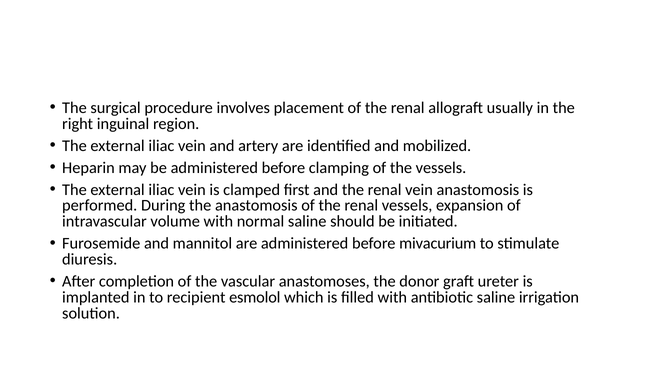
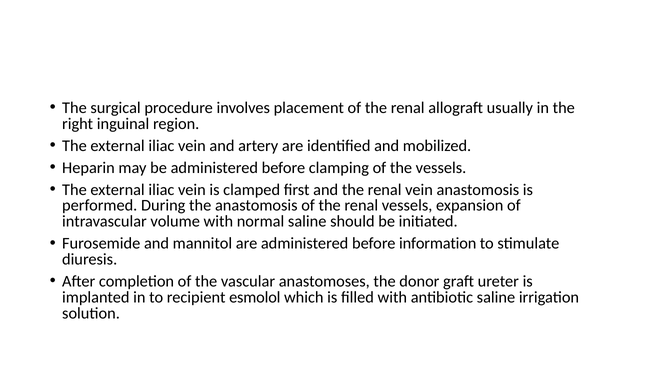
mivacurium: mivacurium -> information
